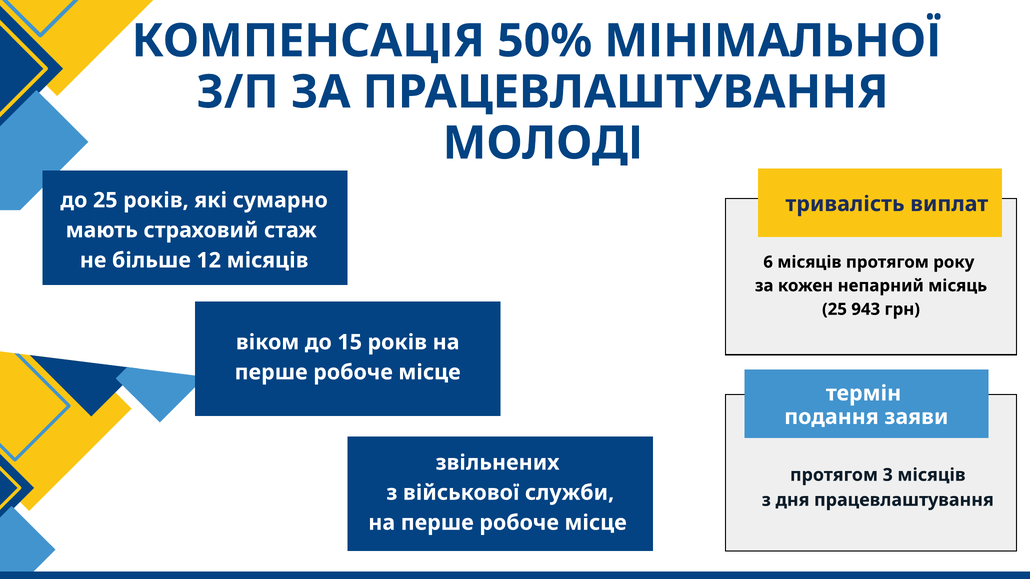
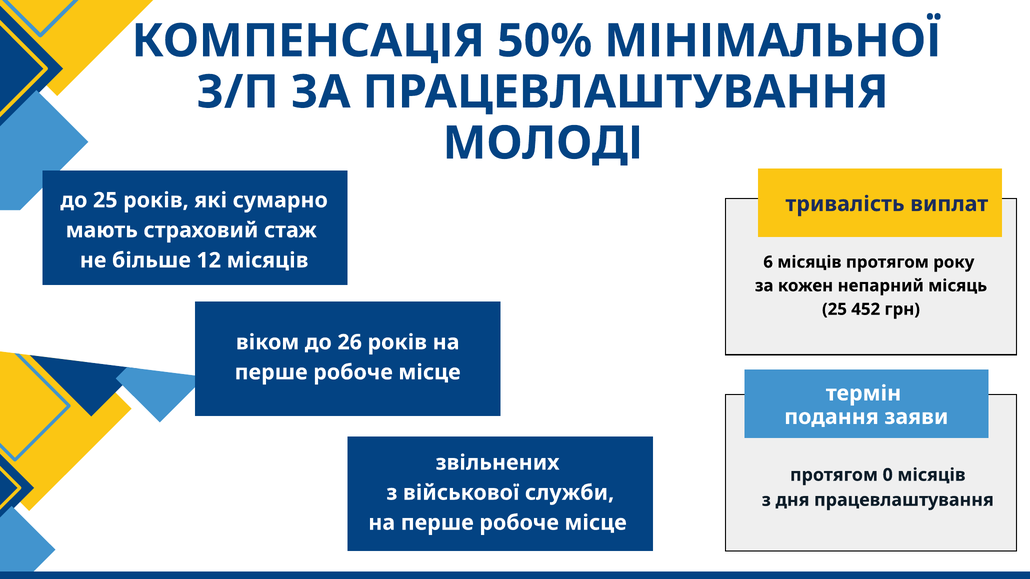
943: 943 -> 452
15: 15 -> 26
3: 3 -> 0
